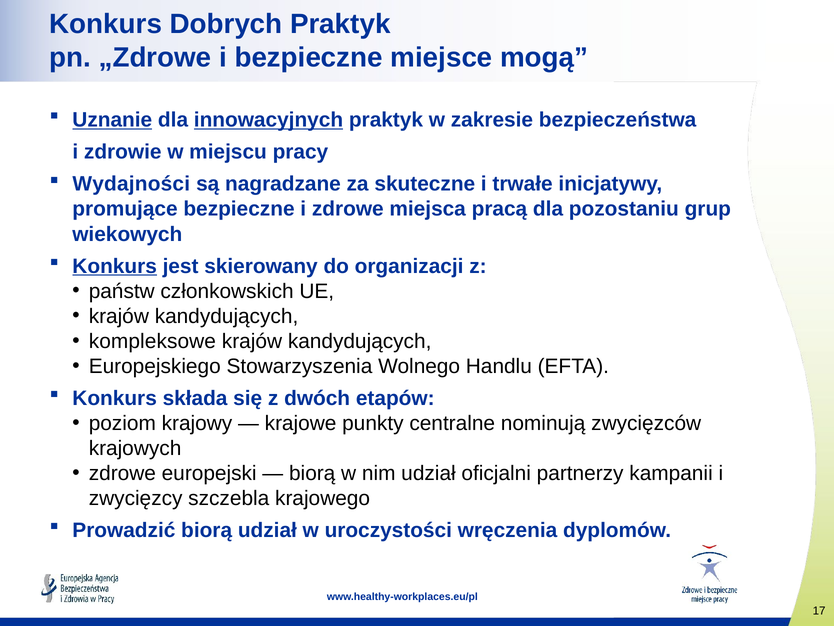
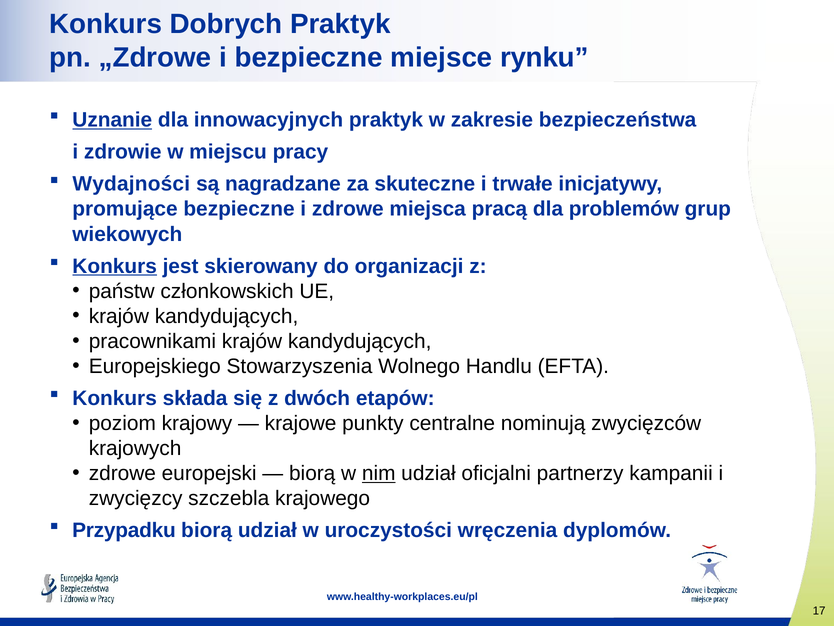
mogą: mogą -> rynku
innowacyjnych underline: present -> none
pozostaniu: pozostaniu -> problemów
kompleksowe: kompleksowe -> pracownikami
nim underline: none -> present
Prowadzić: Prowadzić -> Przypadku
